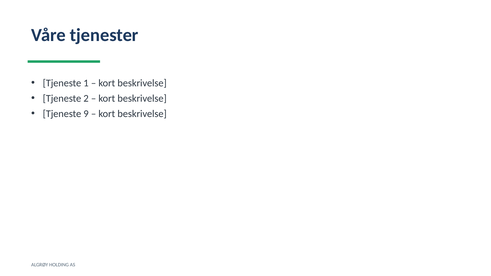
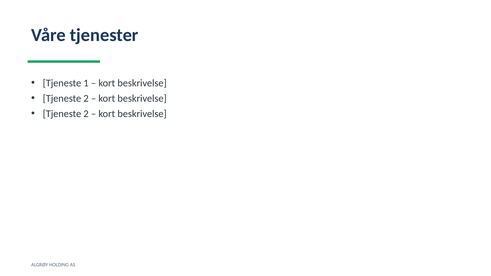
9 at (86, 114): 9 -> 2
